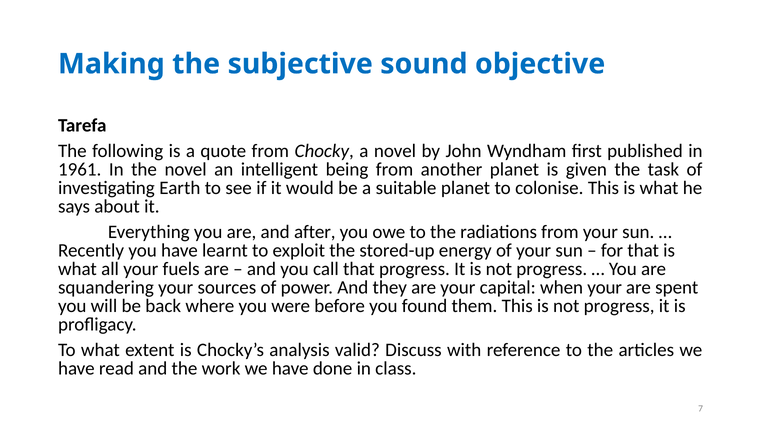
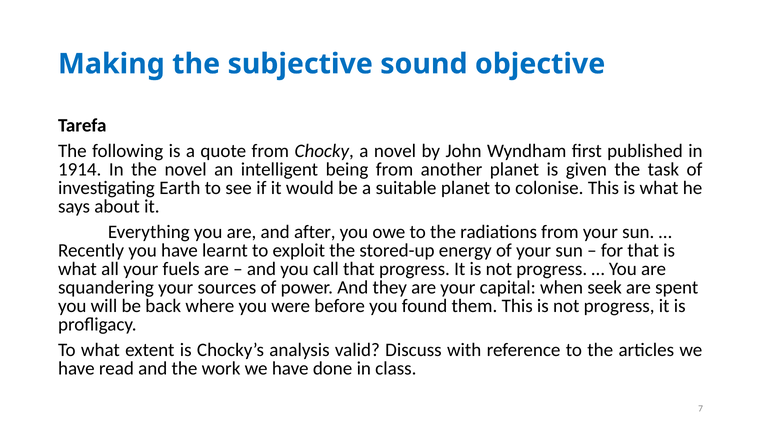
1961: 1961 -> 1914
when your: your -> seek
